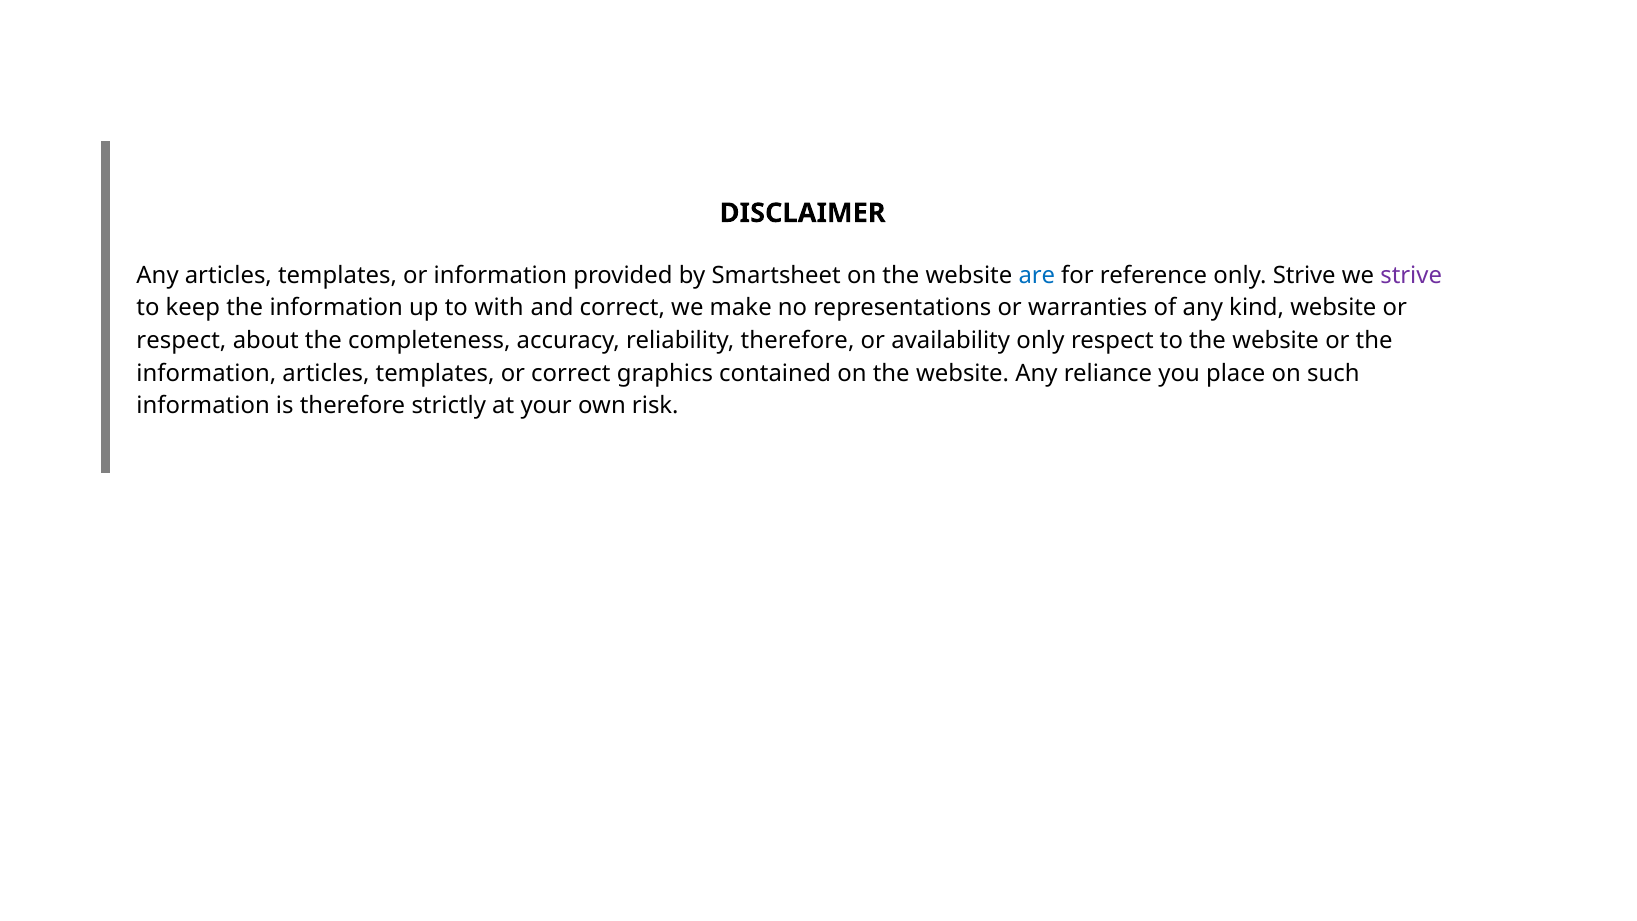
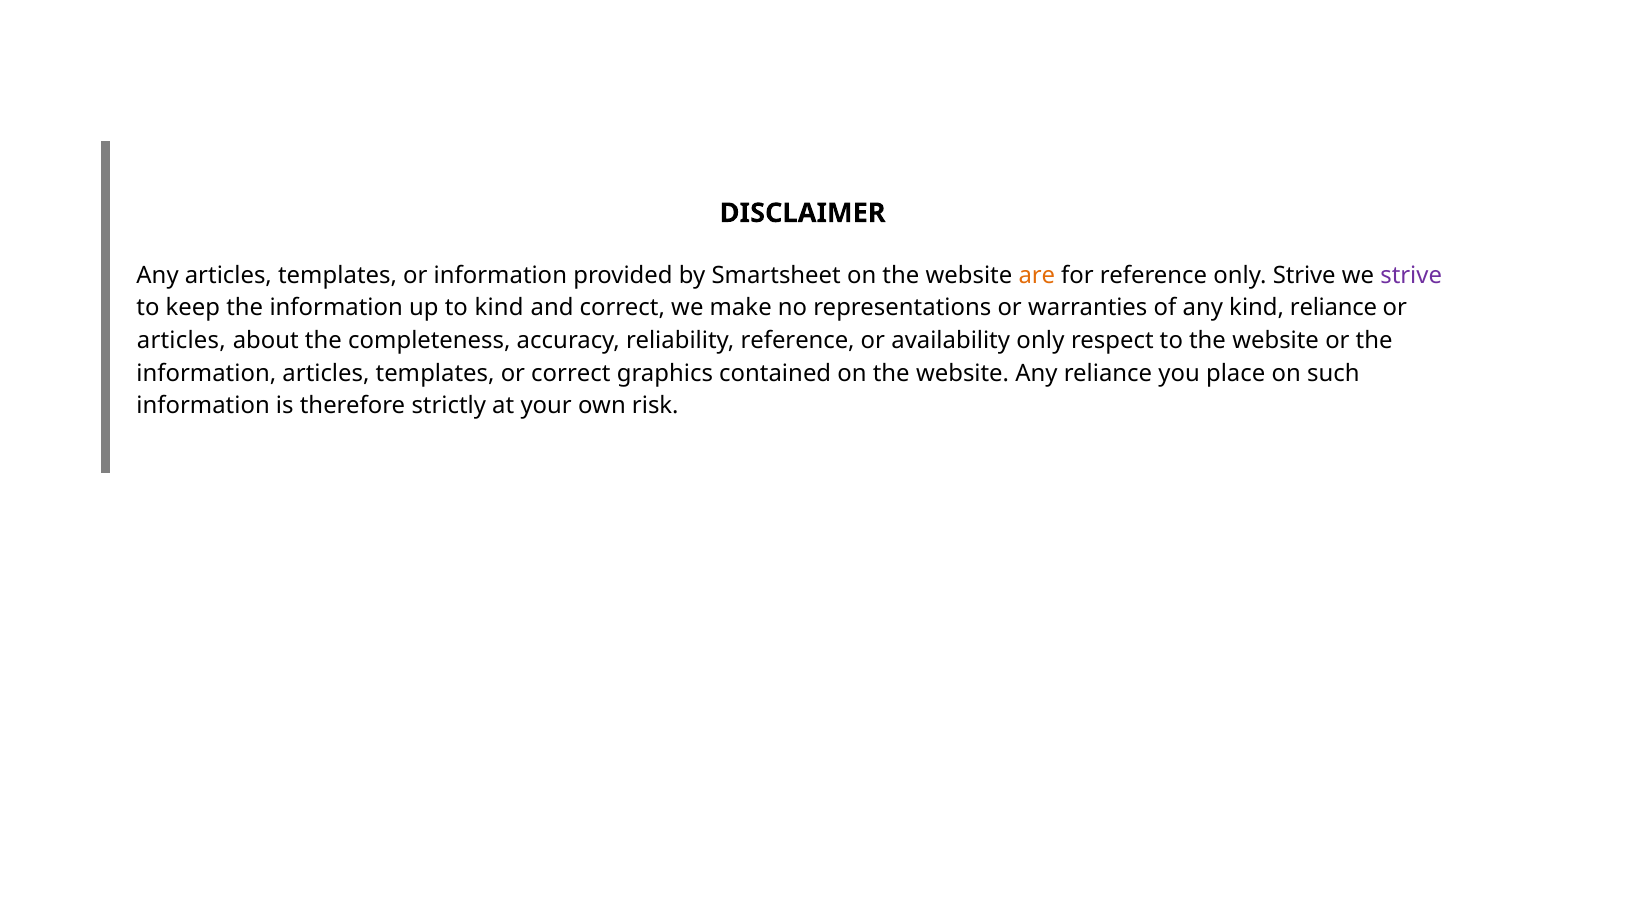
are colour: blue -> orange
to with: with -> kind
kind website: website -> reliance
respect at (181, 341): respect -> articles
reliability therefore: therefore -> reference
